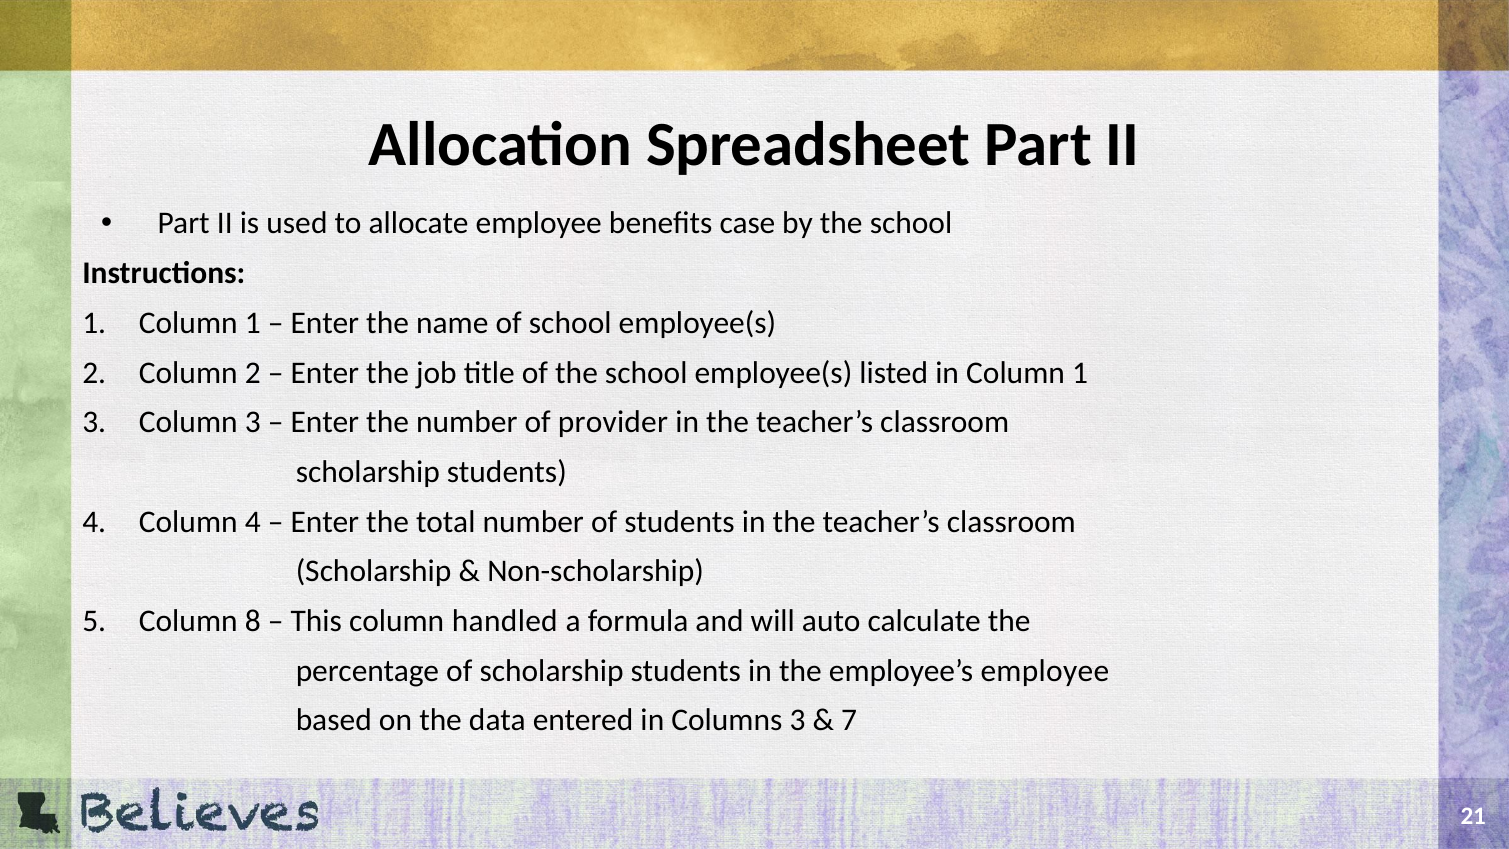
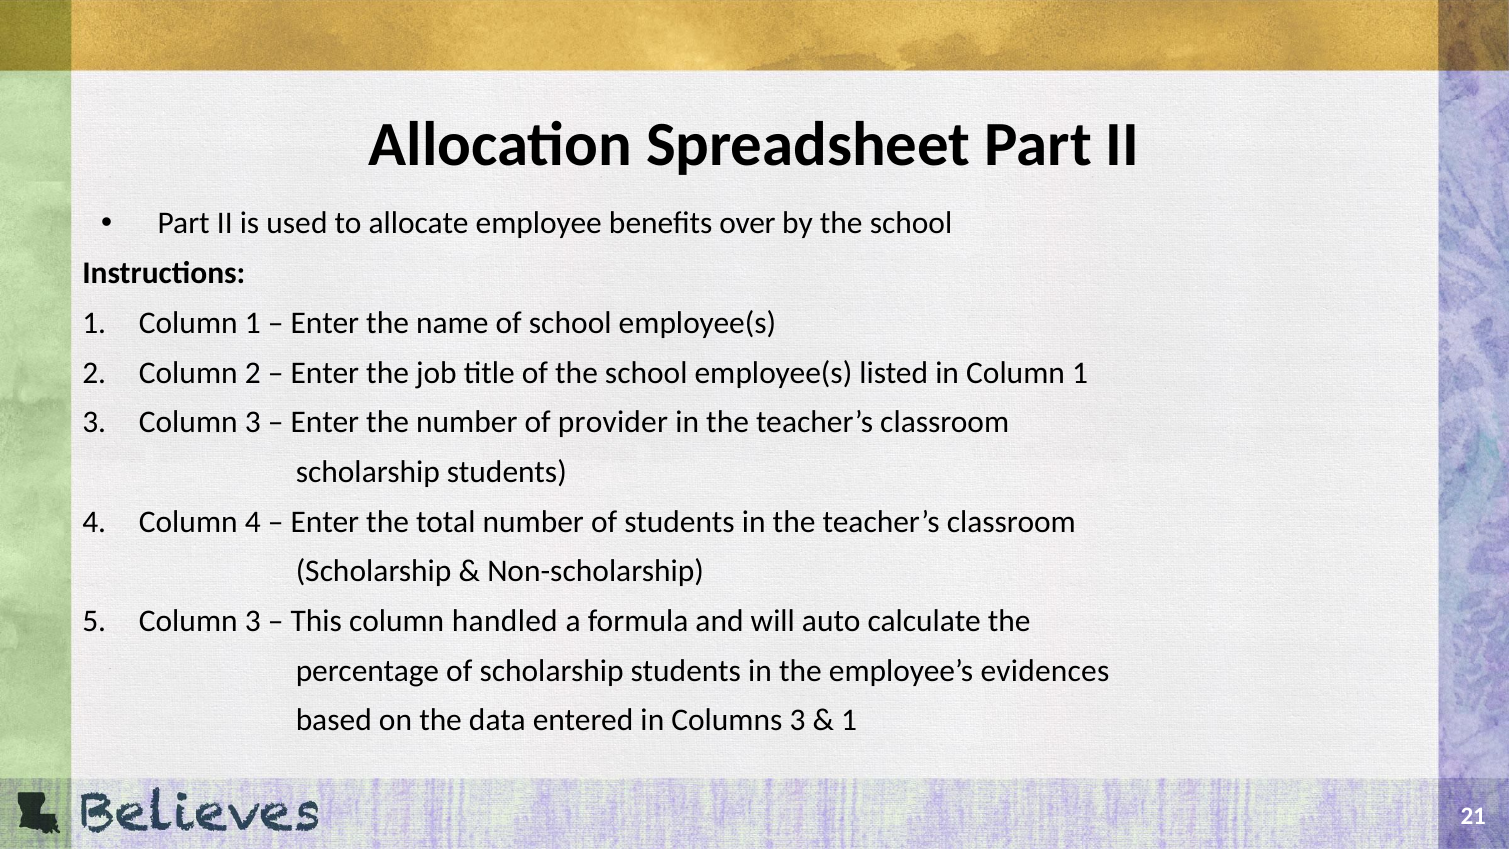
case: case -> over
5 Column 8: 8 -> 3
employee’s employee: employee -> evidences
7 at (849, 720): 7 -> 1
